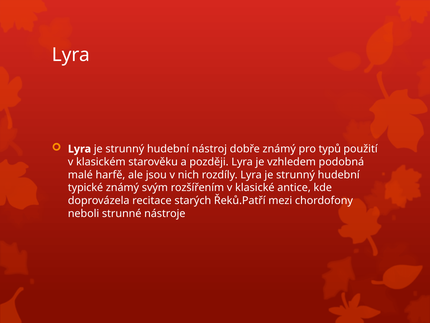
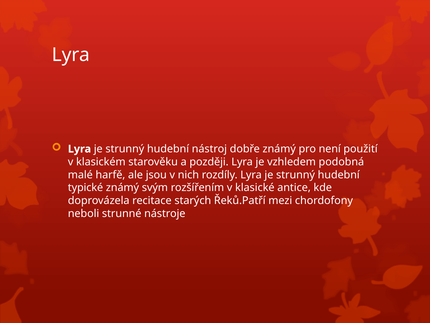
typů: typů -> není
